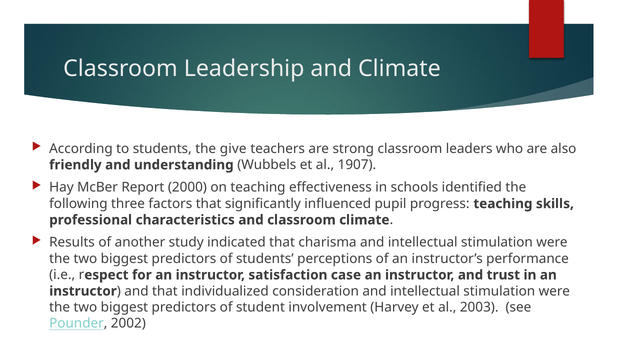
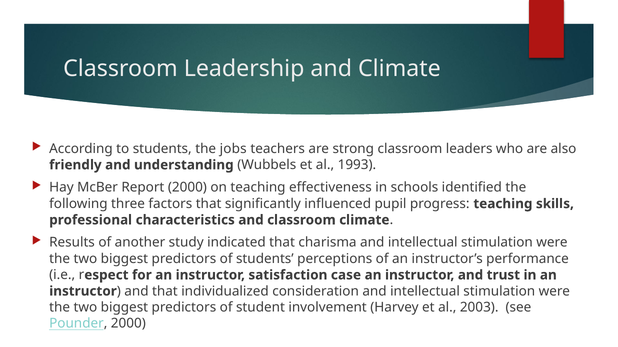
give: give -> jobs
1907: 1907 -> 1993
Pounder 2002: 2002 -> 2000
